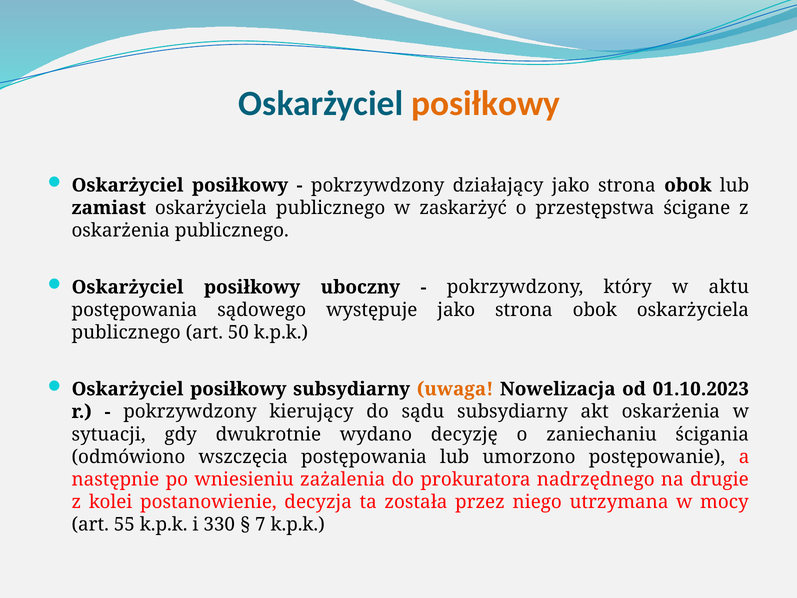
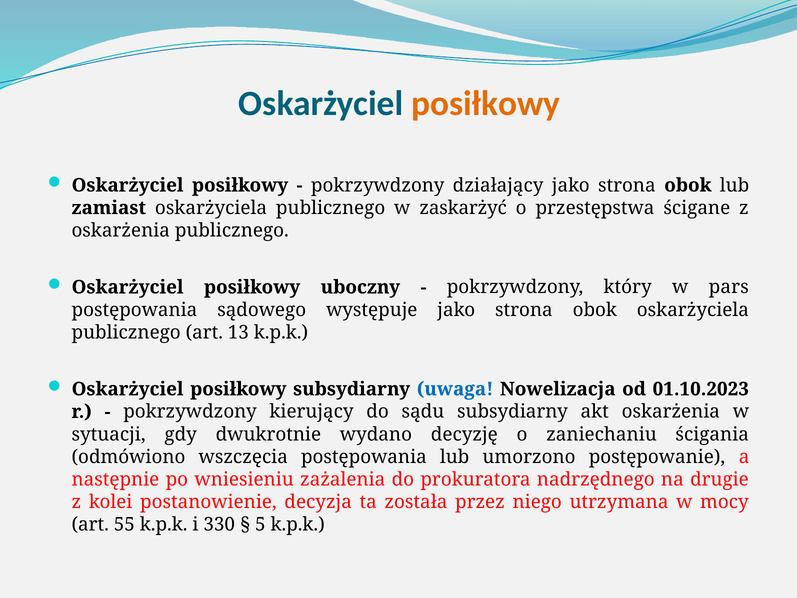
aktu: aktu -> pars
50: 50 -> 13
uwaga colour: orange -> blue
7: 7 -> 5
